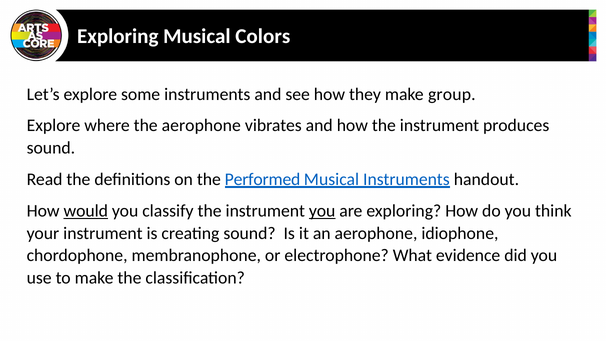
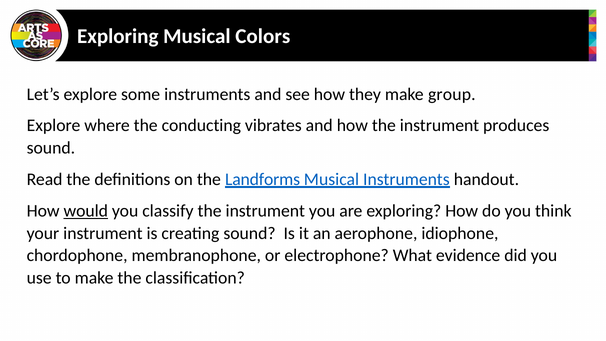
the aerophone: aerophone -> conducting
Performed: Performed -> Landforms
you at (322, 211) underline: present -> none
